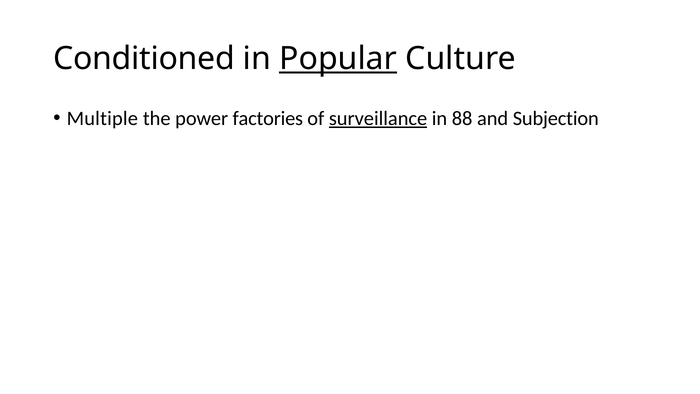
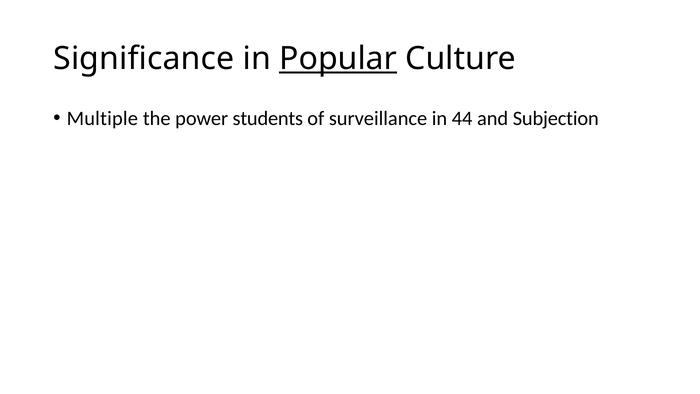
Conditioned: Conditioned -> Significance
factories: factories -> students
surveillance underline: present -> none
88: 88 -> 44
